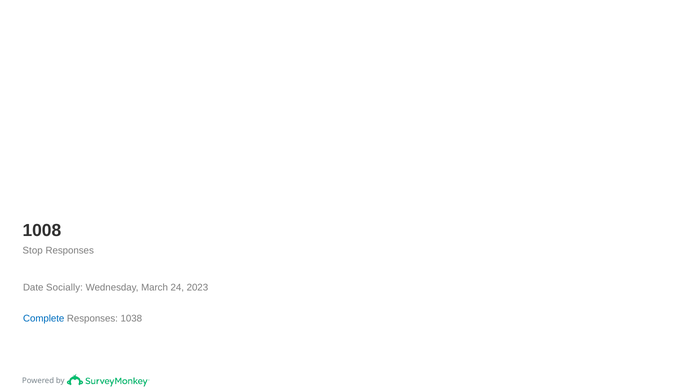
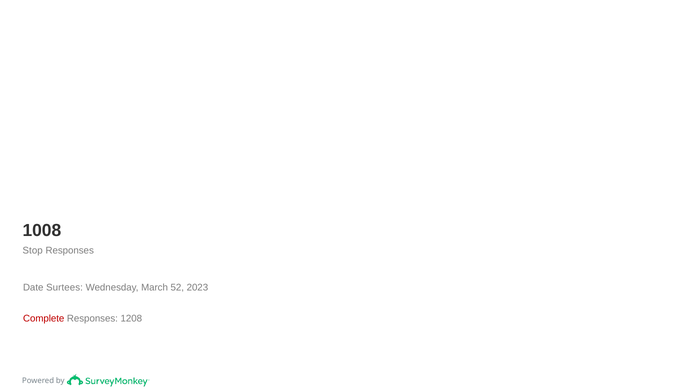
Socially: Socially -> Surtees
24: 24 -> 52
Complete colour: blue -> red
1038: 1038 -> 1208
